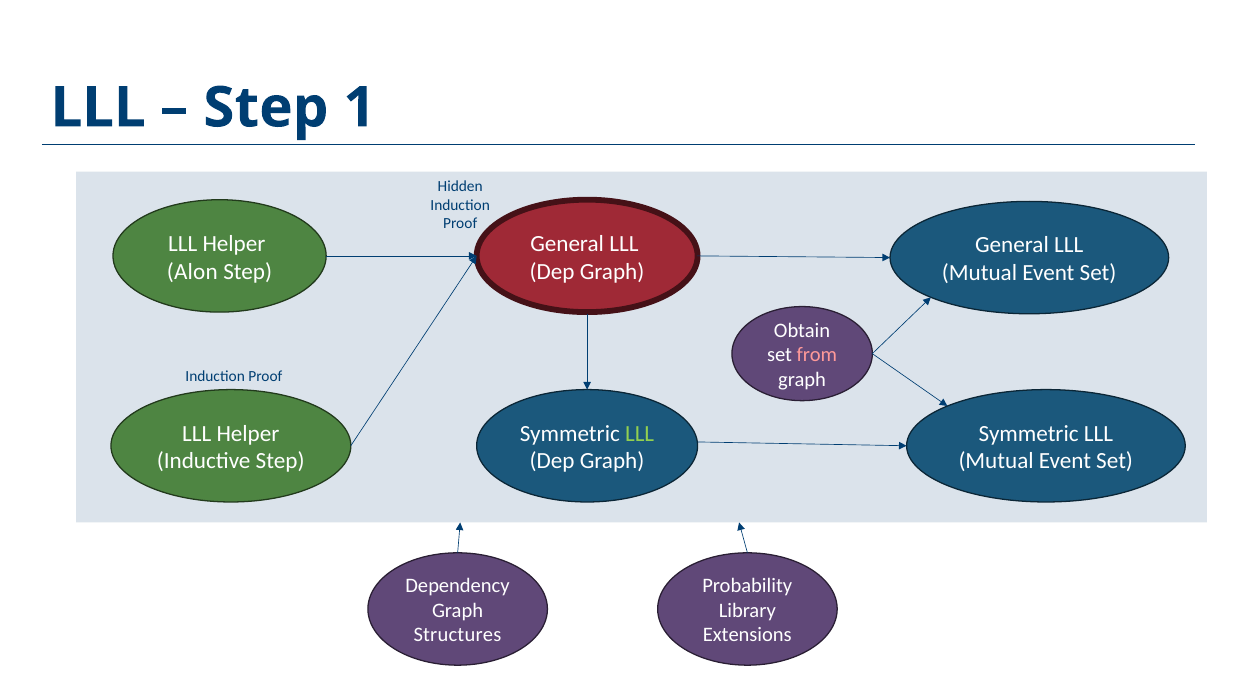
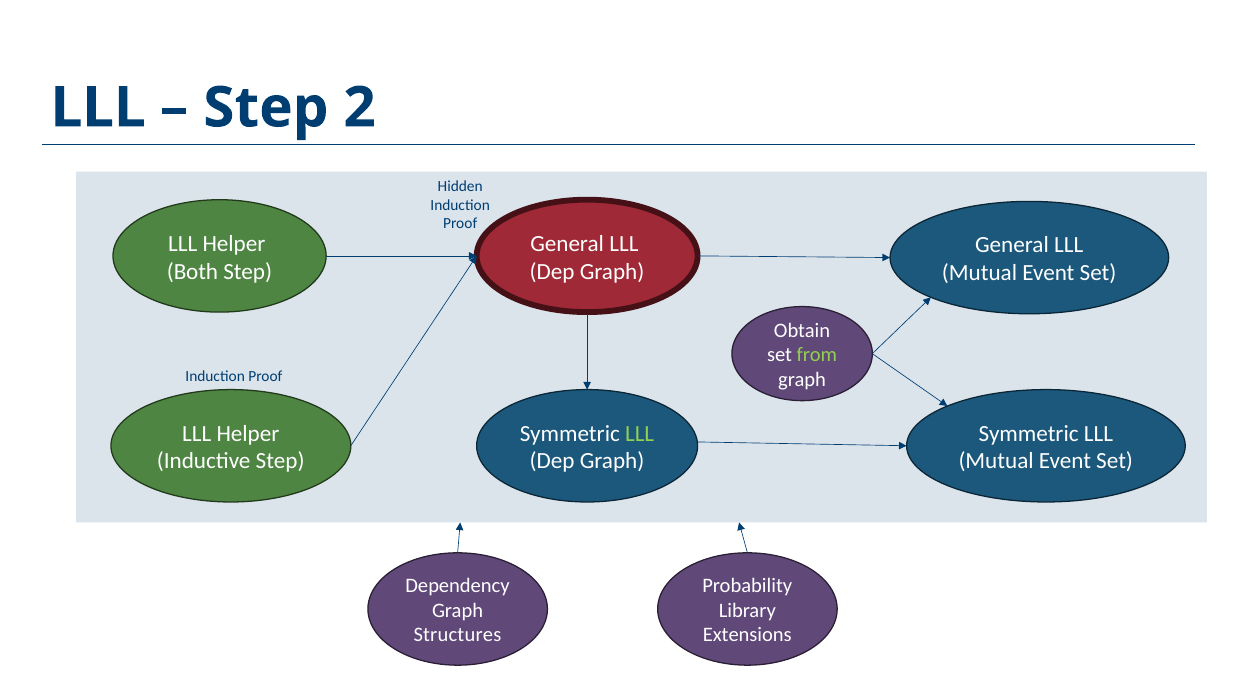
1: 1 -> 2
Alon: Alon -> Both
from colour: pink -> light green
